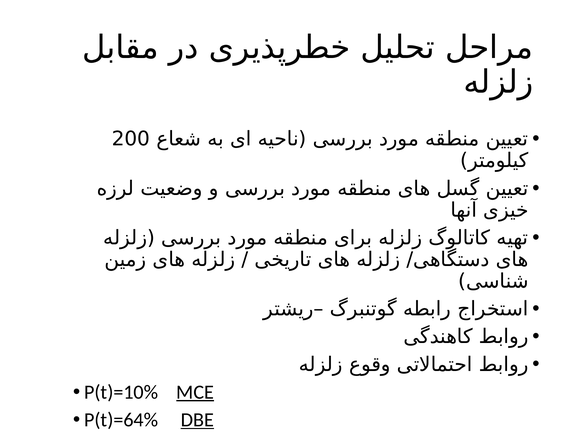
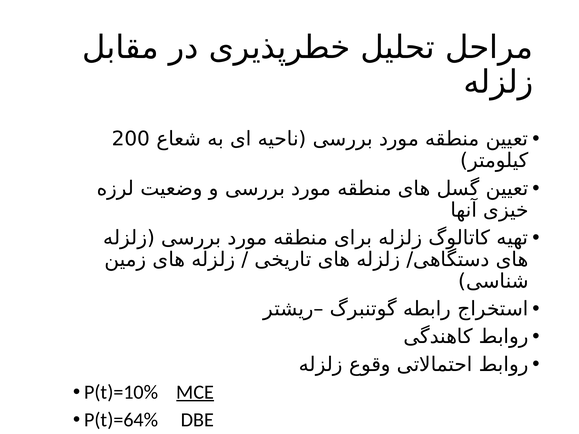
DBE underline: present -> none
